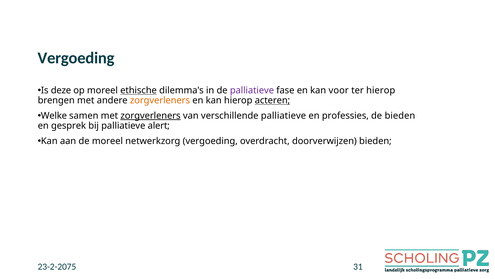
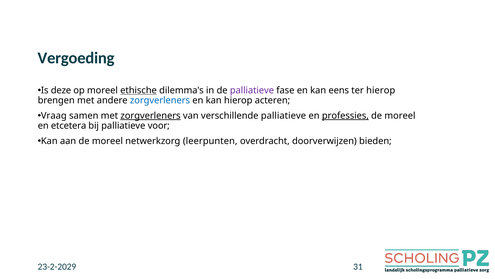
voor: voor -> eens
zorgverleners at (160, 100) colour: orange -> blue
acteren underline: present -> none
Welke: Welke -> Vraag
professies underline: none -> present
bieden at (400, 116): bieden -> moreel
gesprek: gesprek -> etcetera
alert: alert -> voor
netwerkzorg vergoeding: vergoeding -> leerpunten
23-2-2075: 23-2-2075 -> 23-2-2029
